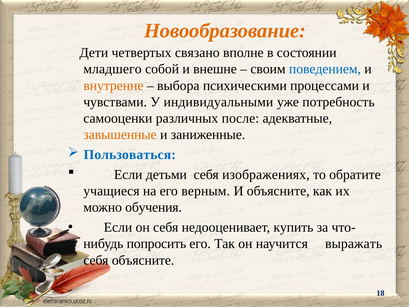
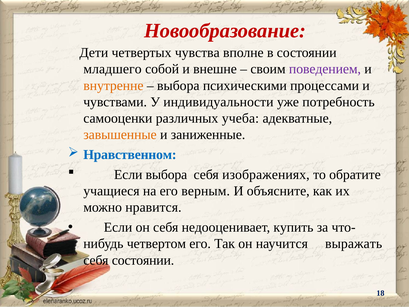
Новообразование colour: orange -> red
связано: связано -> чувства
поведением colour: blue -> purple
индивидуальными: индивидуальными -> индивидуальности
после: после -> учеба
Пользоваться: Пользоваться -> Нравственном
Если детьми: детьми -> выбора
обучения: обучения -> нравится
попросить: попросить -> четвертом
себя объясните: объясните -> состоянии
